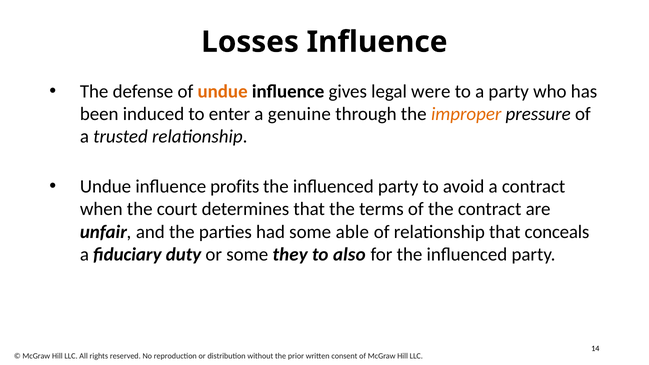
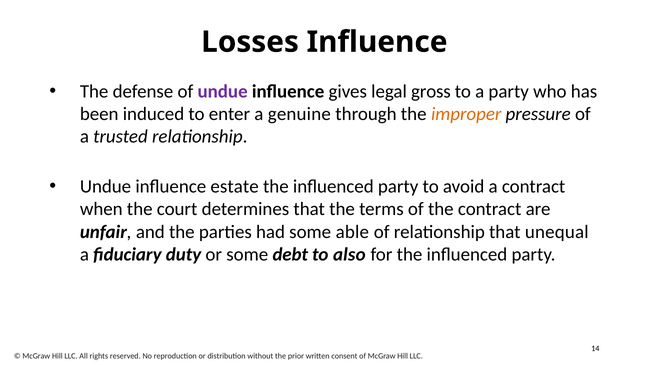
undue at (223, 91) colour: orange -> purple
were: were -> gross
profits: profits -> estate
conceals: conceals -> unequal
they: they -> debt
